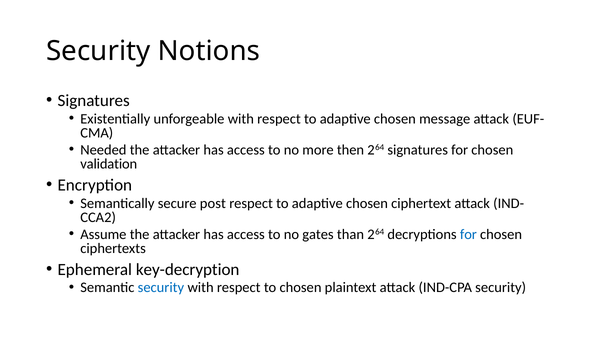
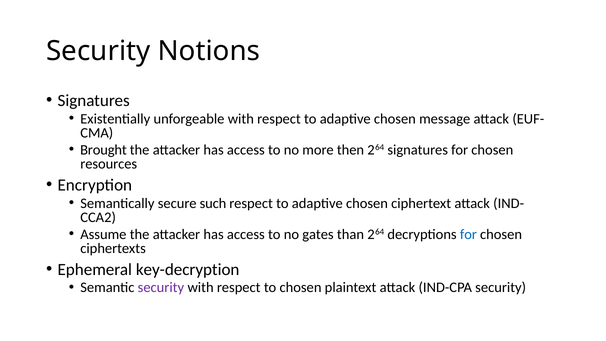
Needed: Needed -> Brought
validation: validation -> resources
post: post -> such
security at (161, 288) colour: blue -> purple
